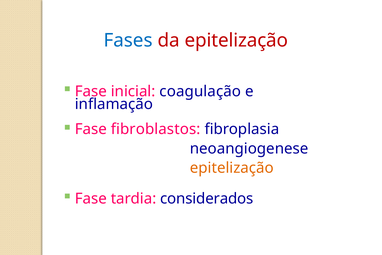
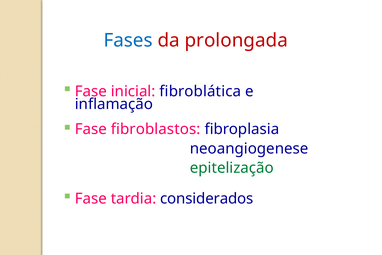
da epitelização: epitelização -> prolongada
coagulação: coagulação -> fibroblática
epitelização at (232, 168) colour: orange -> green
